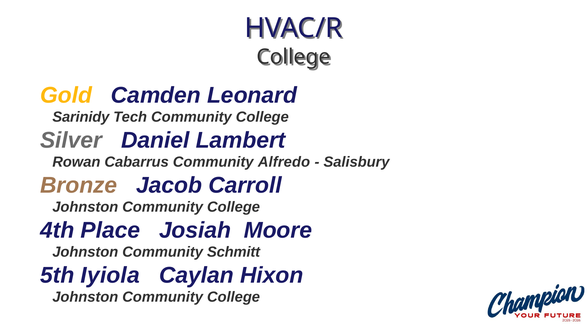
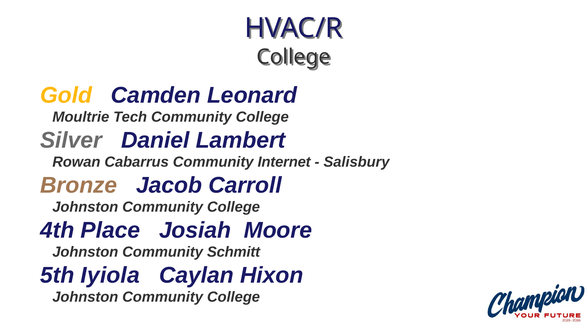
Sarinidy: Sarinidy -> Moultrie
Alfredo: Alfredo -> Internet
